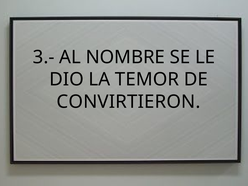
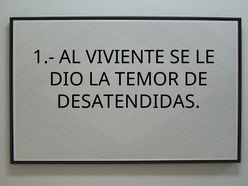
3.-: 3.- -> 1.-
NOMBRE: NOMBRE -> VIVIENTE
CONVIRTIERON: CONVIRTIERON -> DESATENDIDAS
